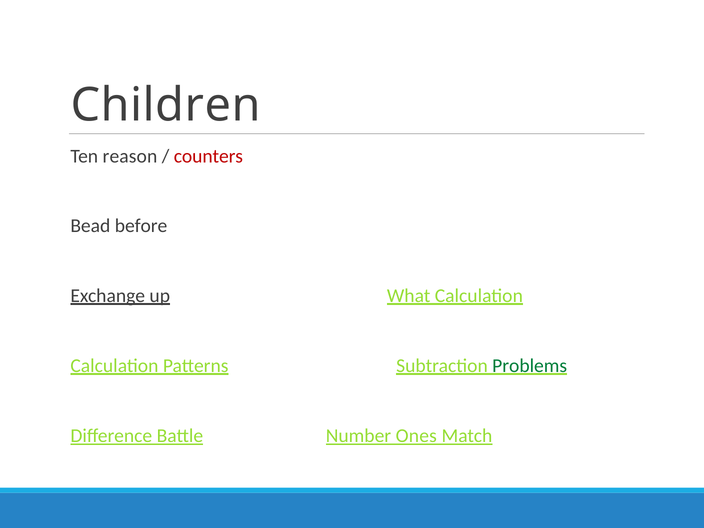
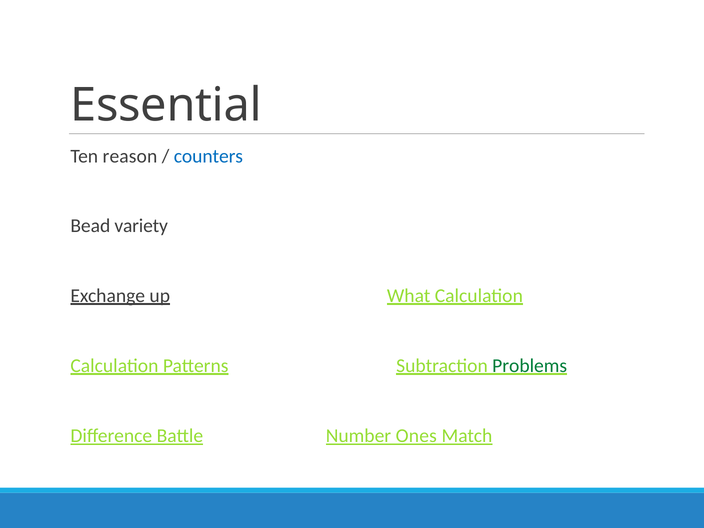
Children: Children -> Essential
counters colour: red -> blue
before: before -> variety
